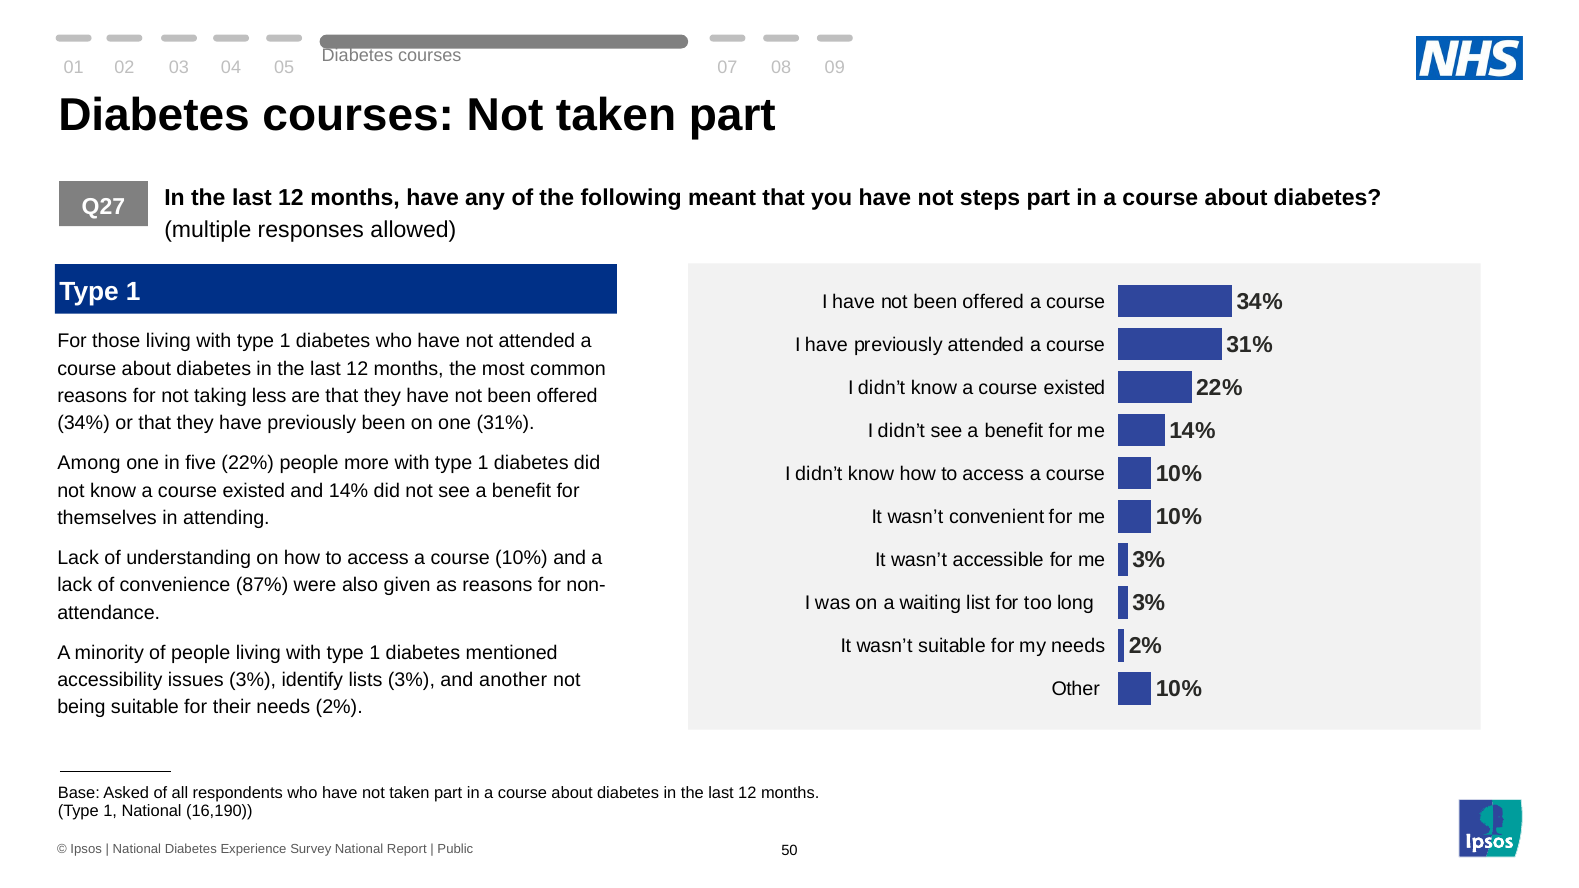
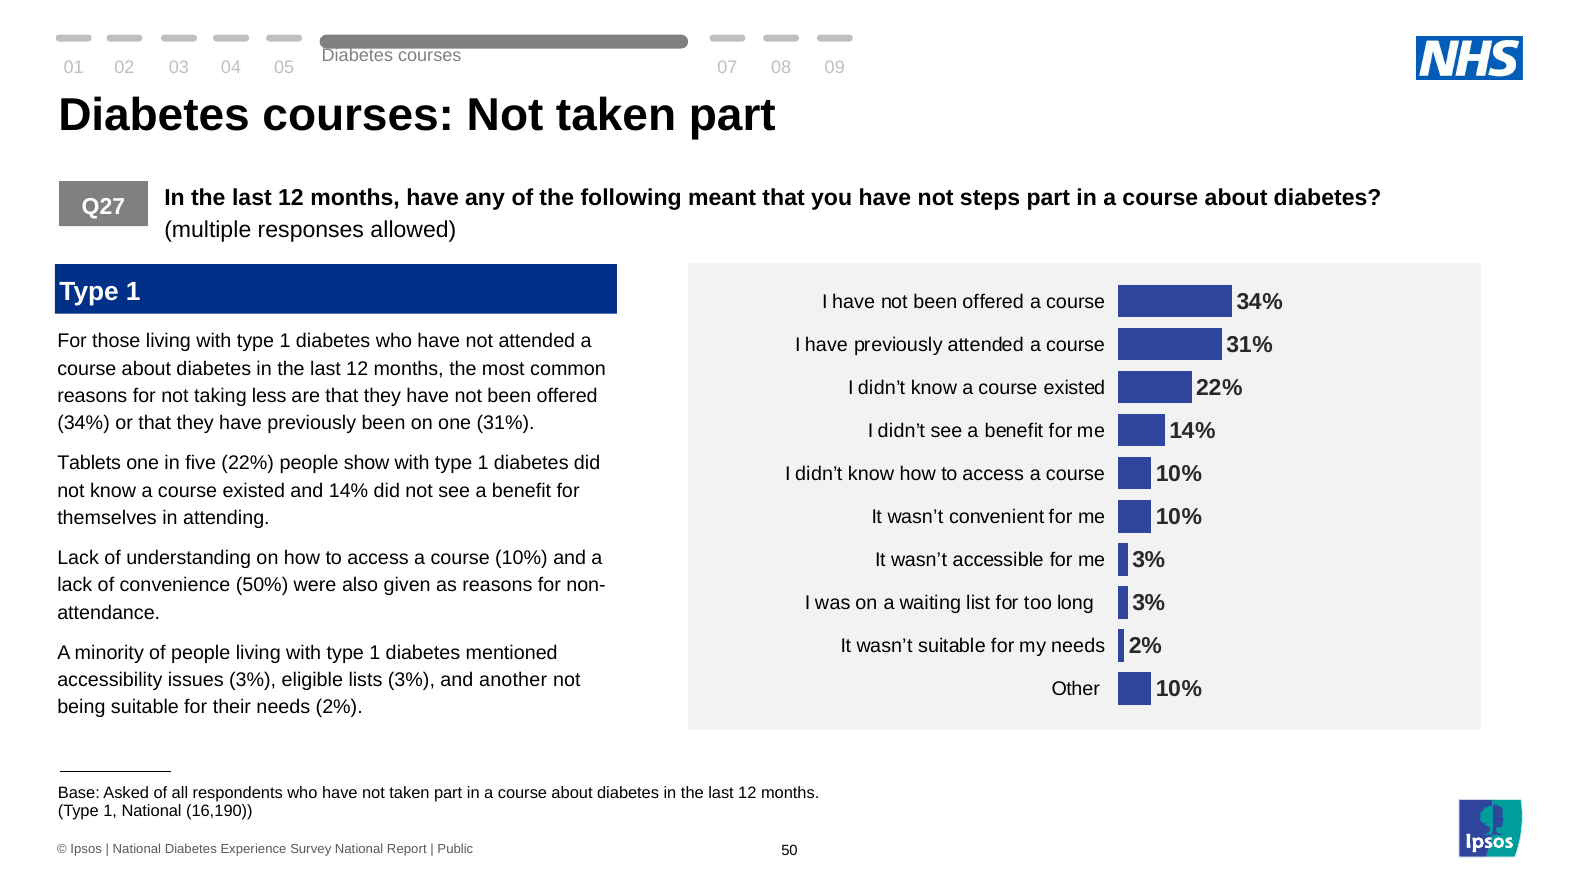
Among: Among -> Tablets
more: more -> show
87%: 87% -> 50%
identify: identify -> eligible
